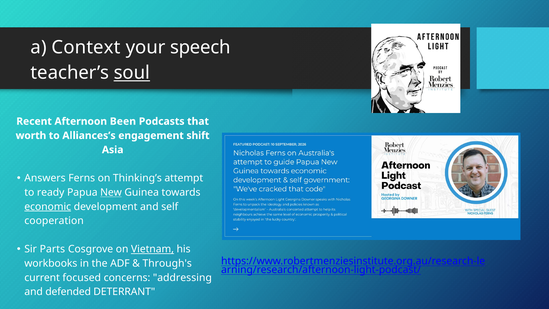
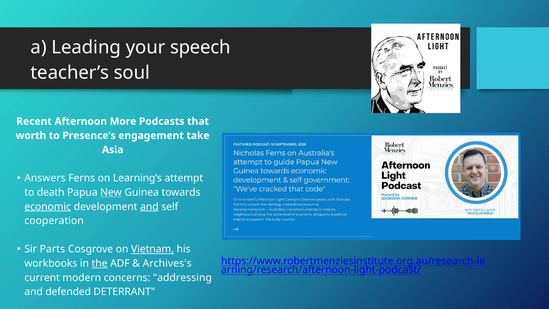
Context: Context -> Leading
soul underline: present -> none
Been: Been -> More
Alliances’s: Alliances’s -> Presence’s
shift: shift -> take
Thinking’s: Thinking’s -> Learning’s
ready: ready -> death
and at (149, 207) underline: none -> present
the underline: none -> present
Through's: Through's -> Archives's
focused: focused -> modern
